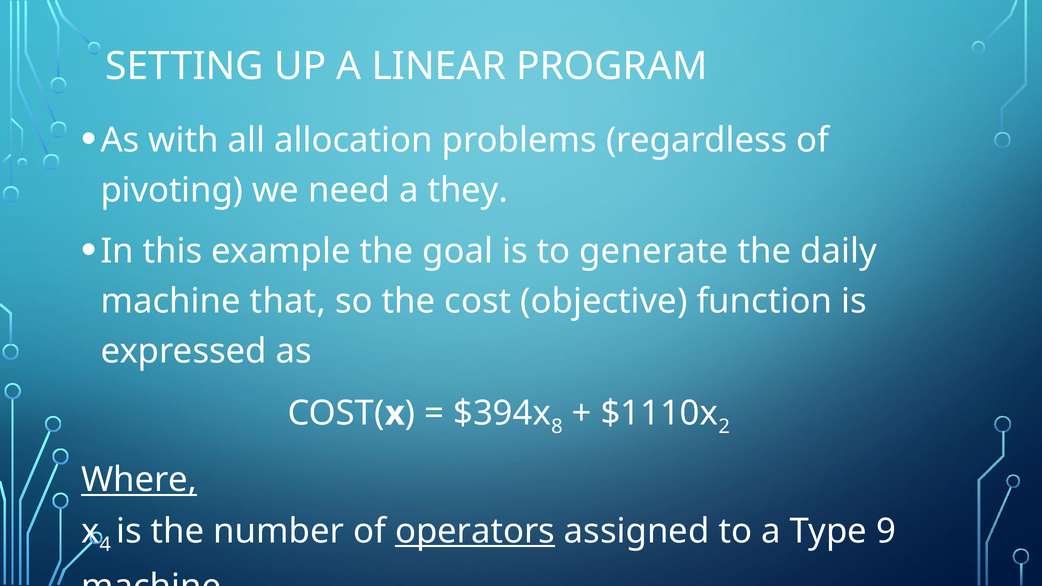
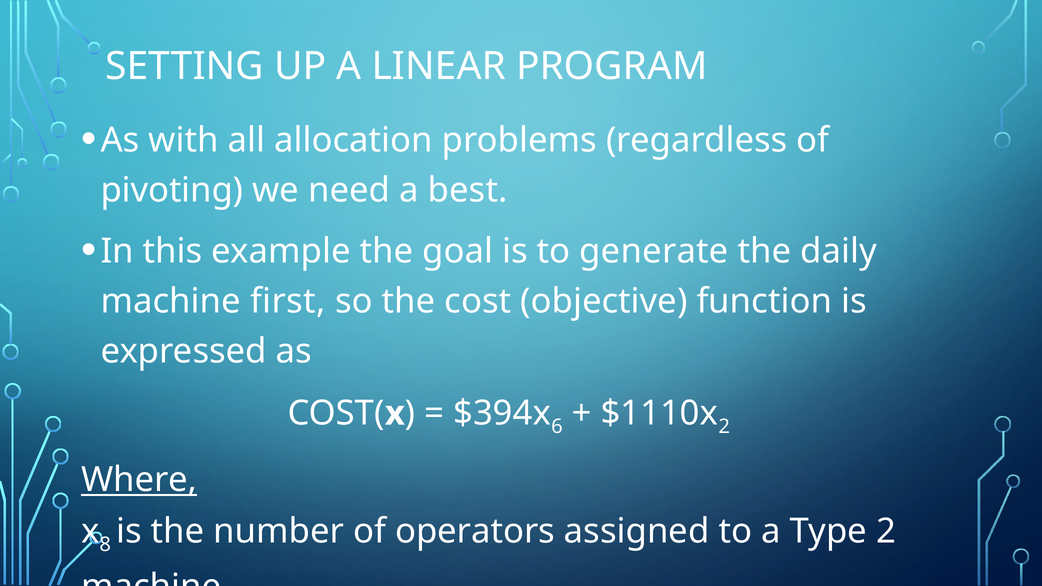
they: they -> best
that: that -> first
8: 8 -> 6
4: 4 -> 8
operators at (475, 531) underline: present -> none
9 at (886, 531): 9 -> 2
